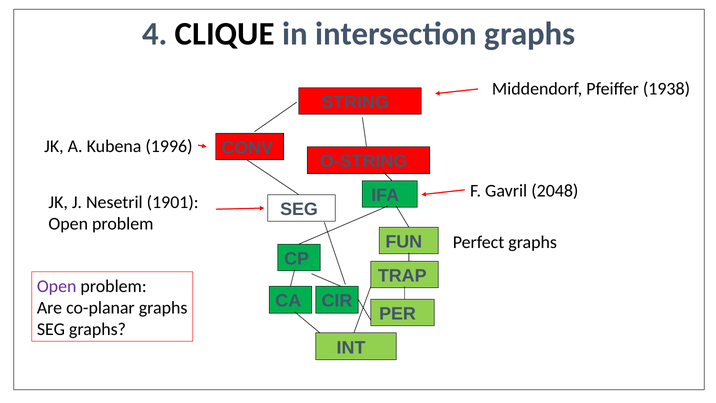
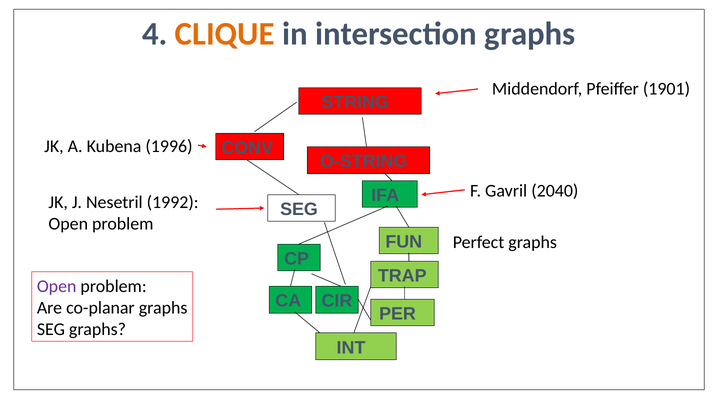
CLIQUE colour: black -> orange
1938: 1938 -> 1901
2048: 2048 -> 2040
1901: 1901 -> 1992
